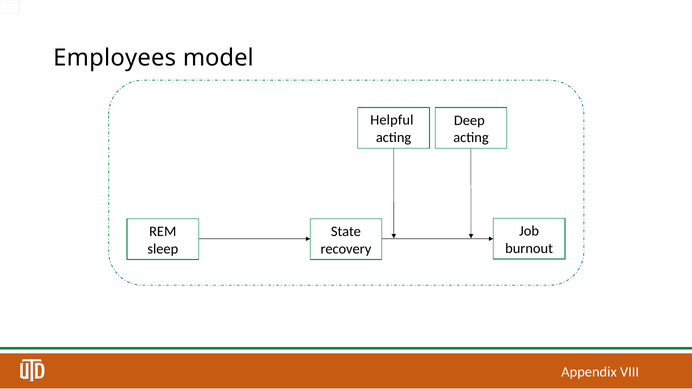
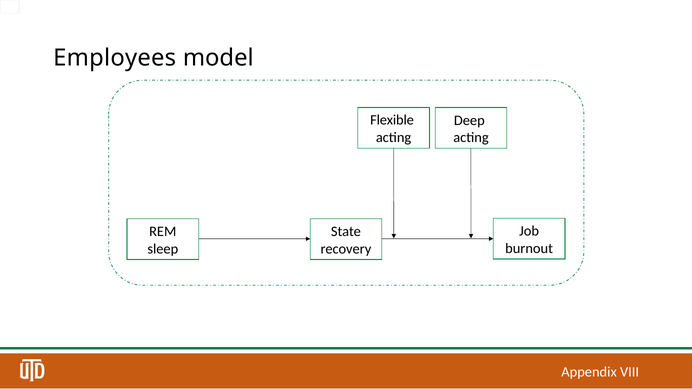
Helpful: Helpful -> Flexible
